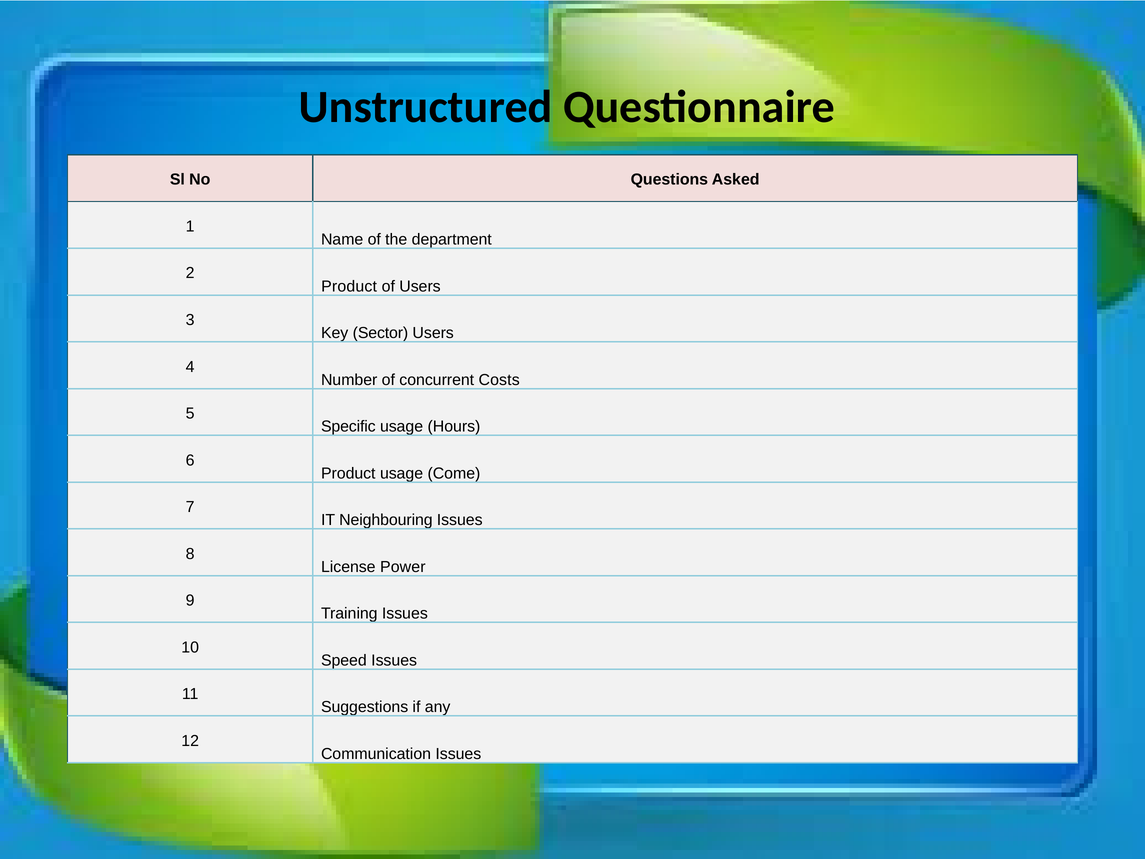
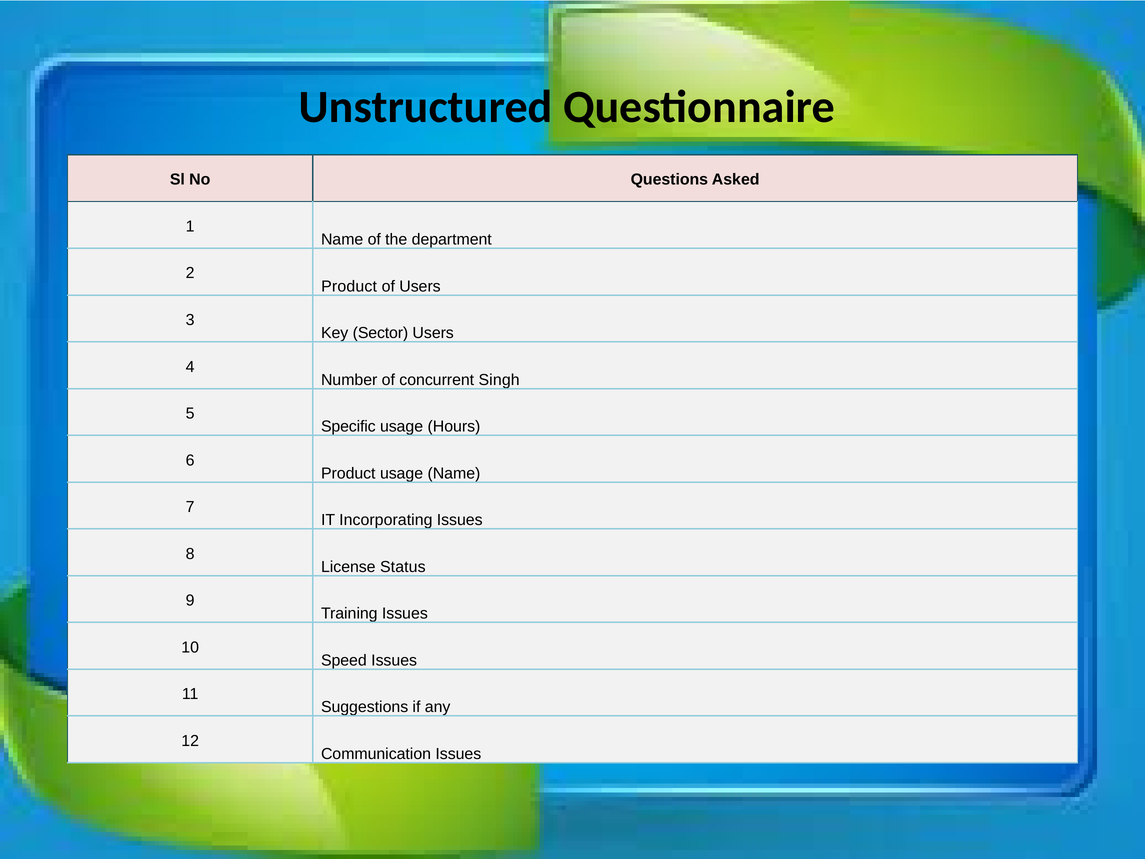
Costs: Costs -> Singh
usage Come: Come -> Name
Neighbouring: Neighbouring -> Incorporating
Power: Power -> Status
